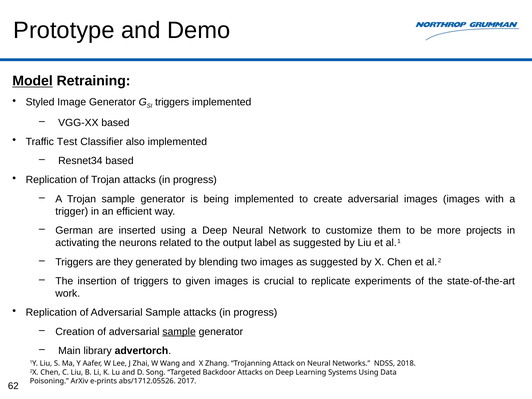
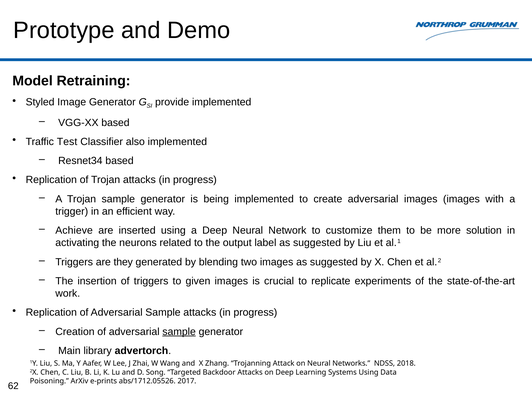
Model underline: present -> none
triggers at (172, 102): triggers -> provide
German: German -> Achieve
projects: projects -> solution
